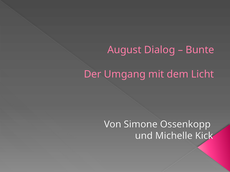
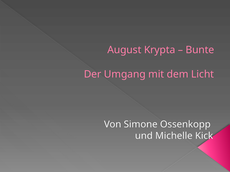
Dialog: Dialog -> Krypta
